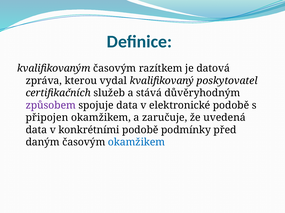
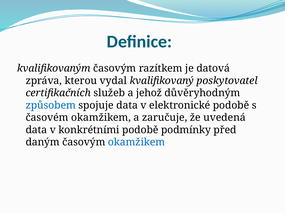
stává: stává -> jehož
způsobem colour: purple -> blue
připojen: připojen -> časovém
